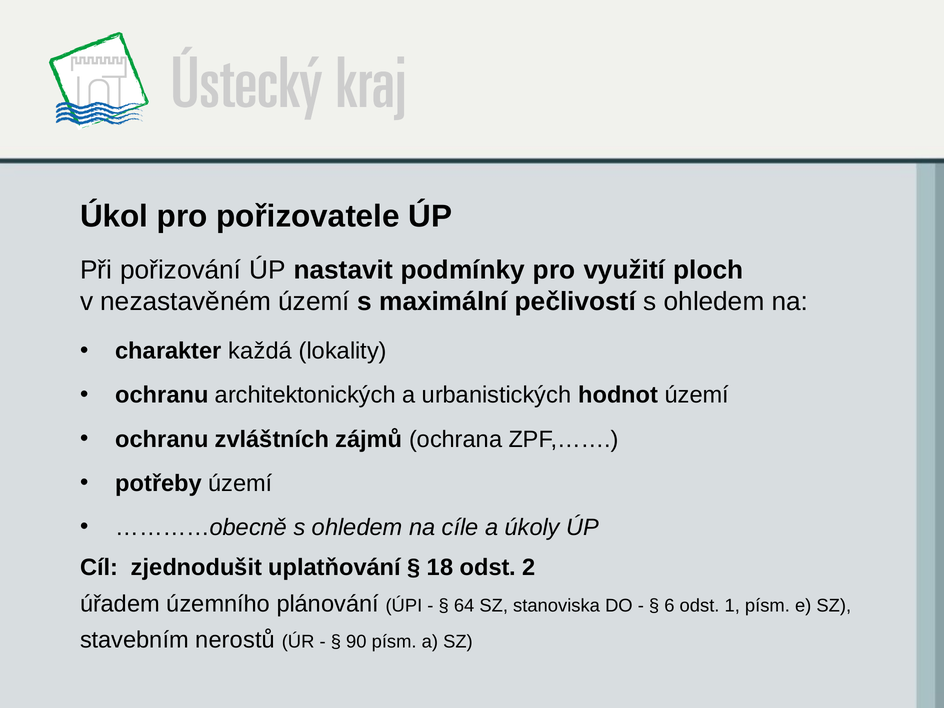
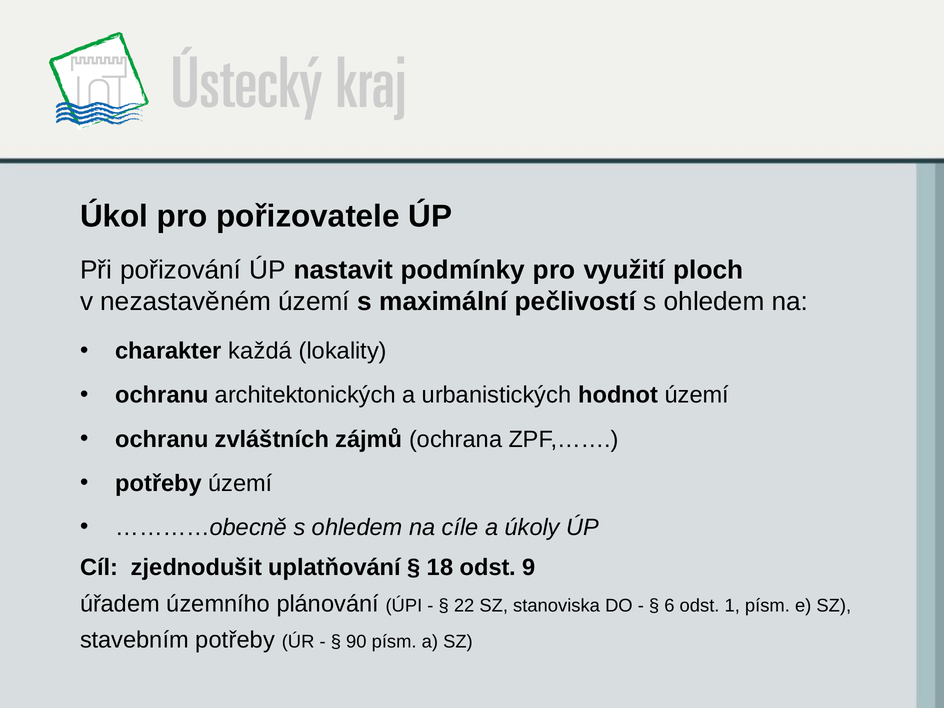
2: 2 -> 9
64: 64 -> 22
stavebním nerostů: nerostů -> potřeby
